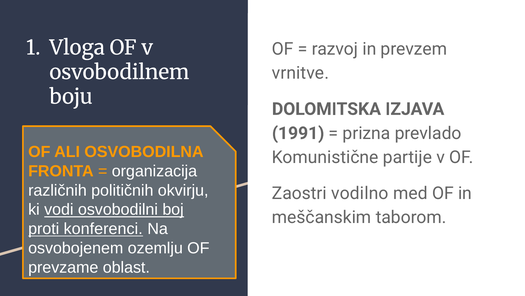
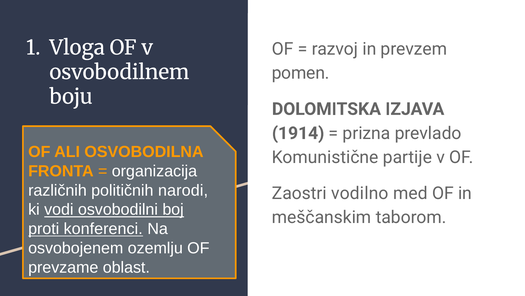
vrnitve: vrnitve -> pomen
1991: 1991 -> 1914
okvirju: okvirju -> narodi
